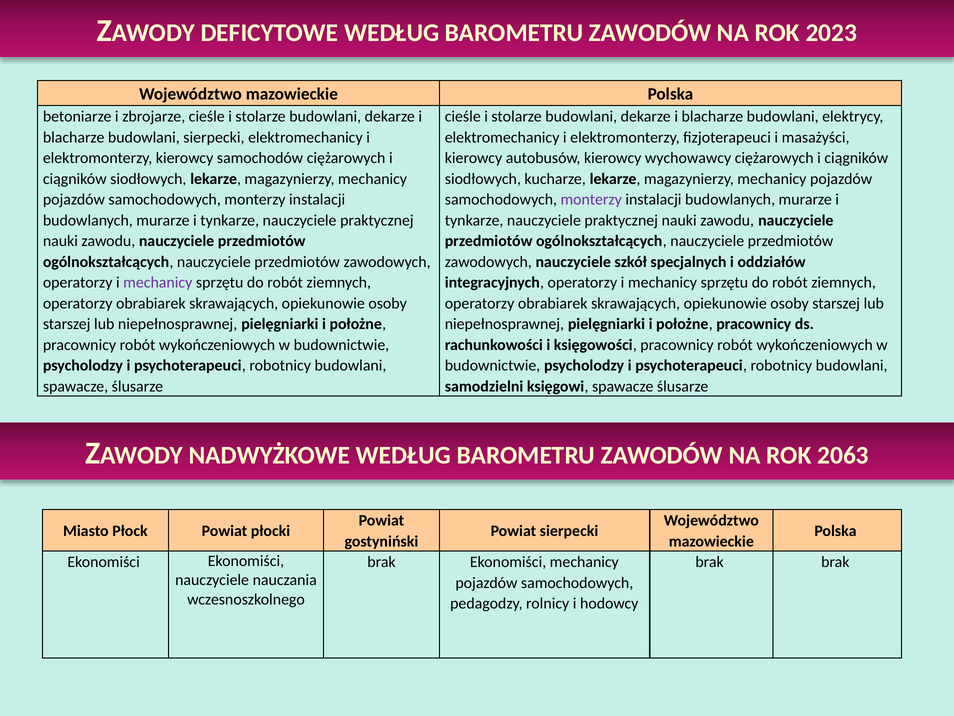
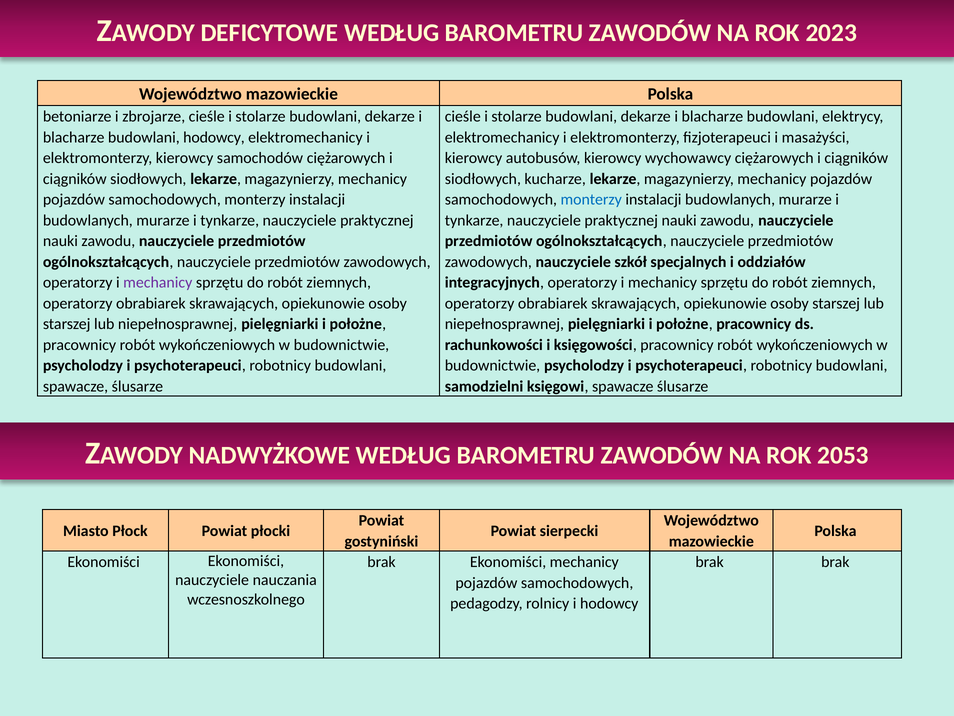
budowlani sierpecki: sierpecki -> hodowcy
monterzy at (591, 200) colour: purple -> blue
2063: 2063 -> 2053
